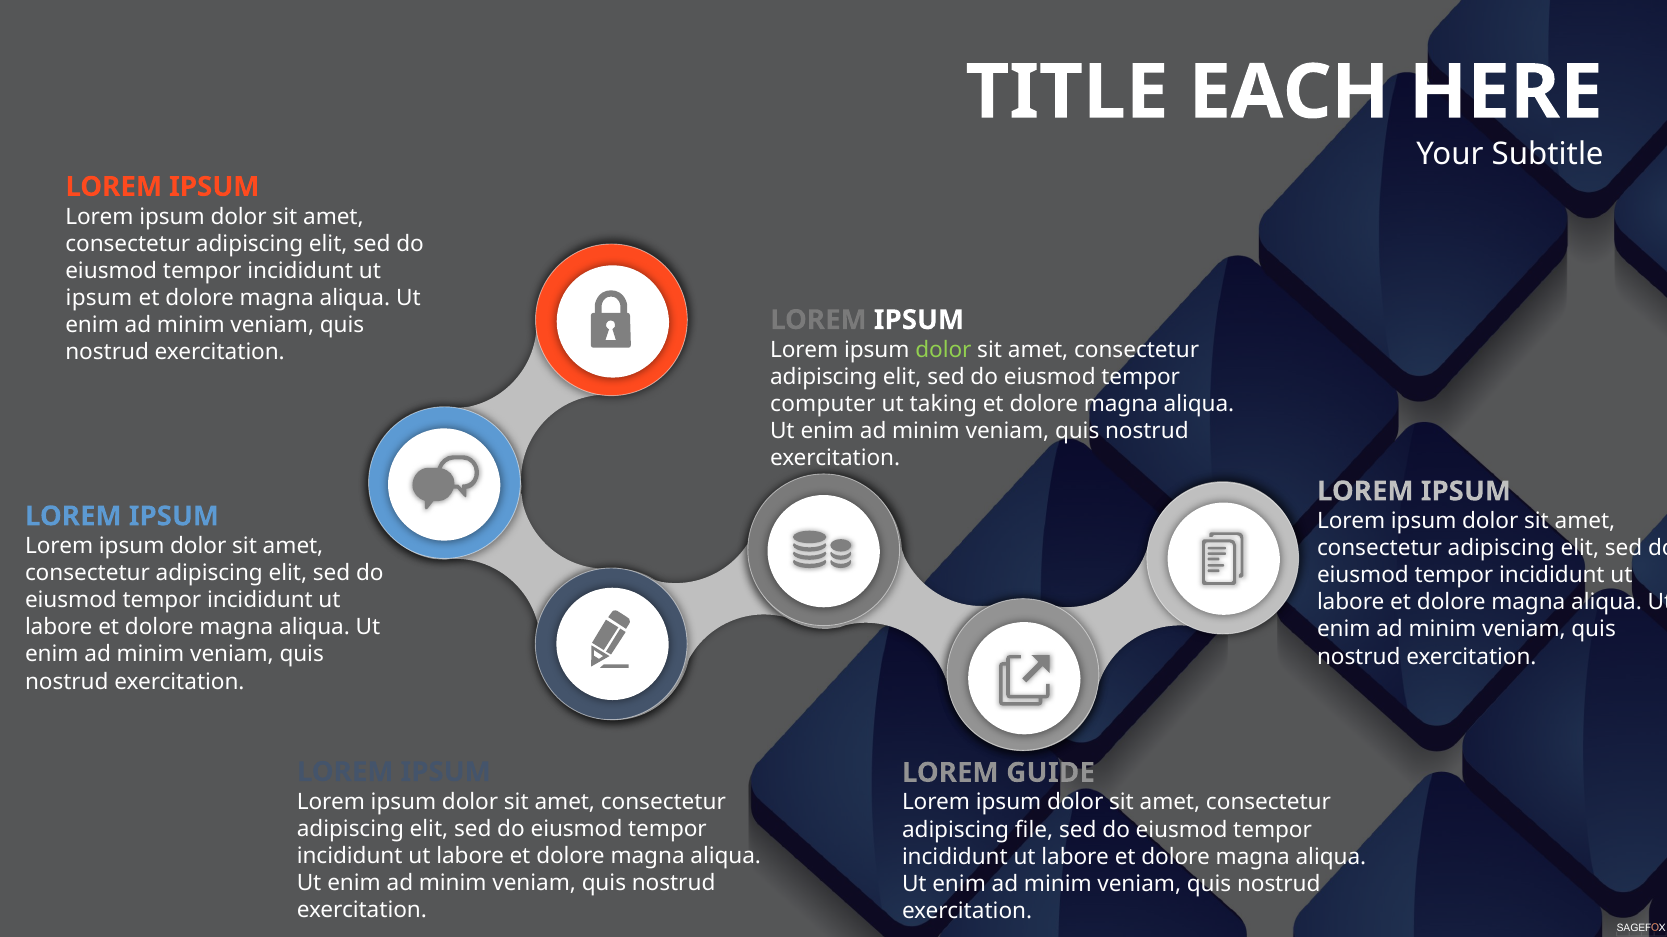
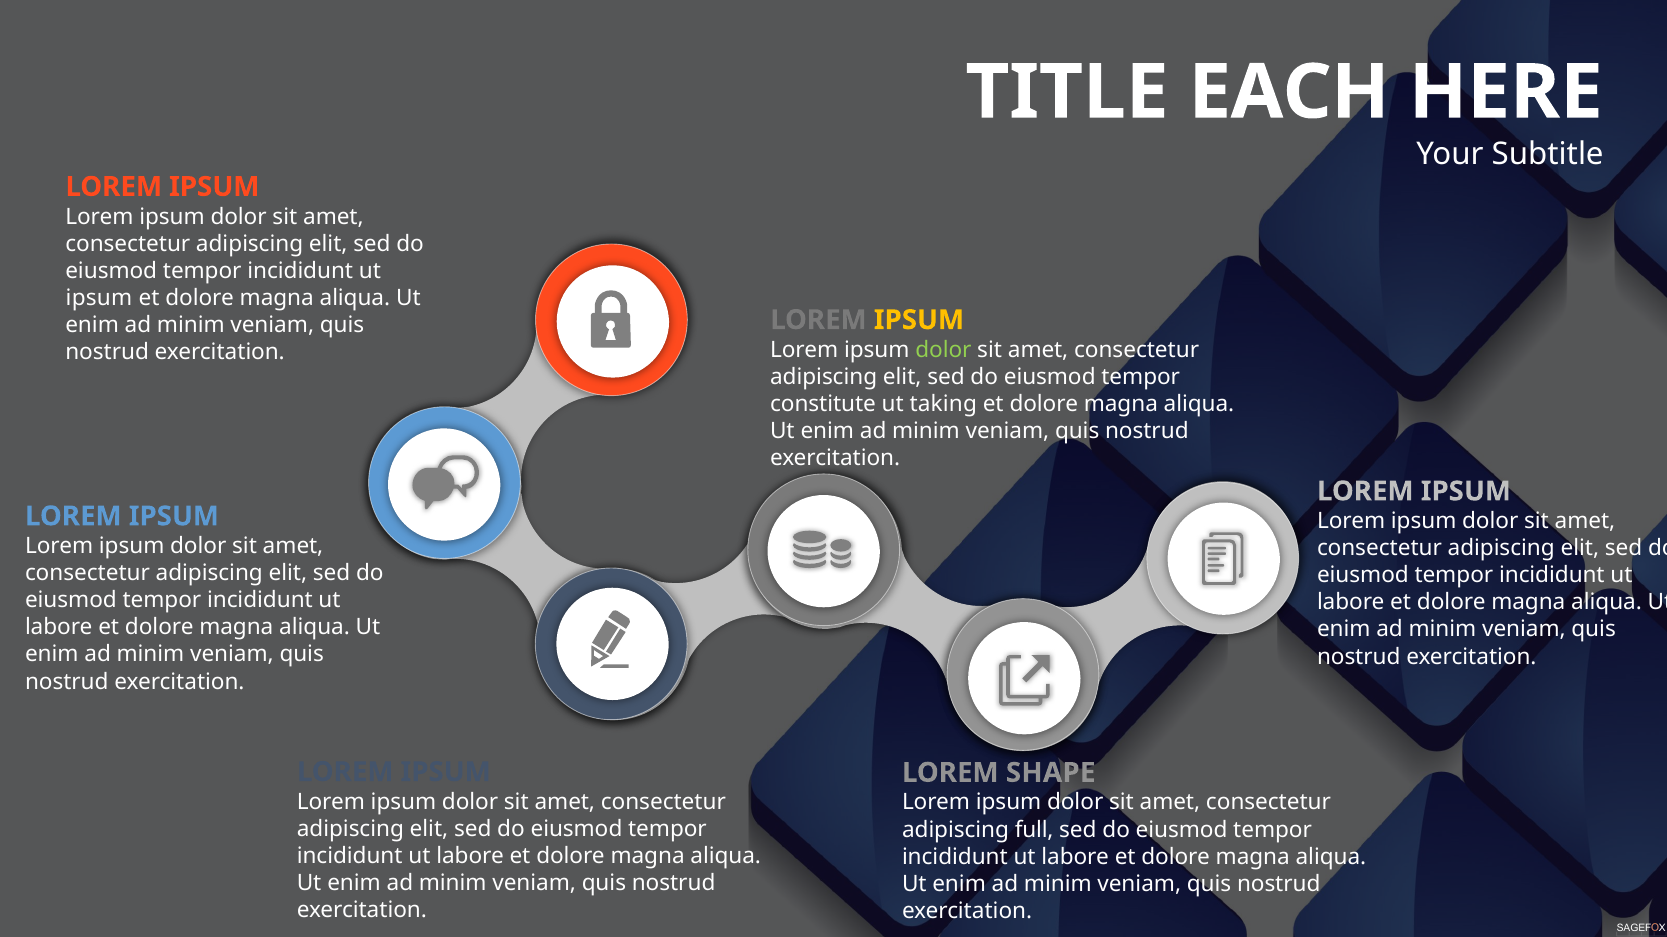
IPSUM at (919, 320) colour: white -> yellow
computer: computer -> constitute
GUIDE: GUIDE -> SHAPE
file: file -> full
